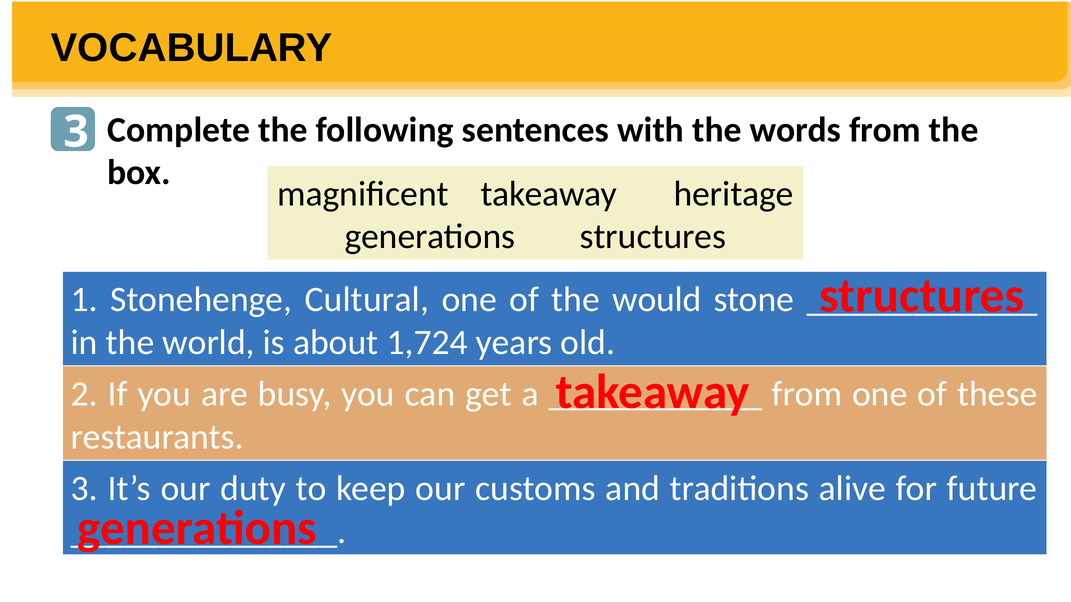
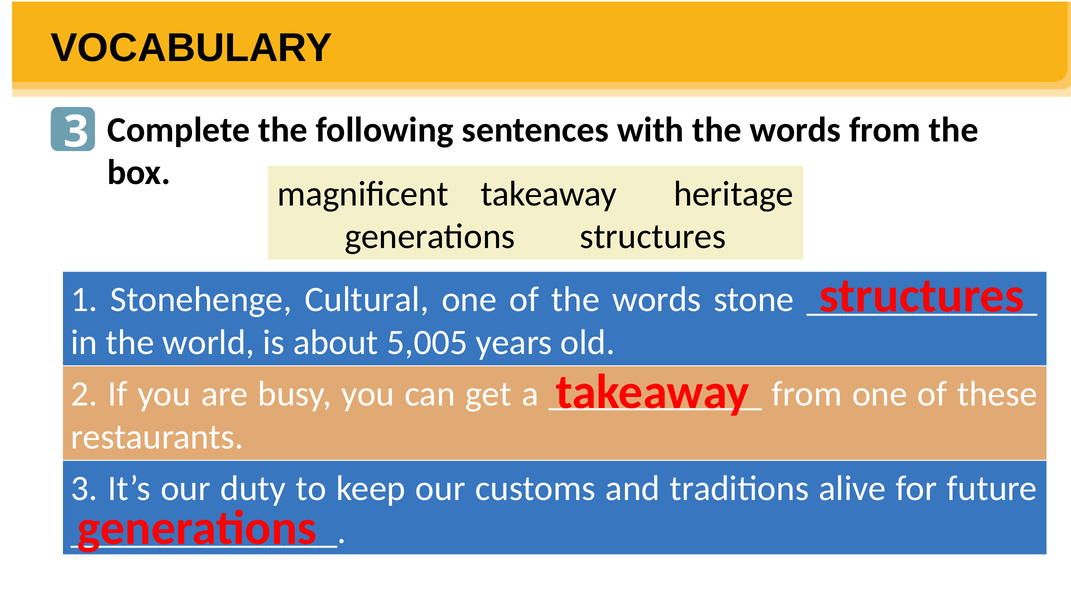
of the would: would -> words
1,724: 1,724 -> 5,005
